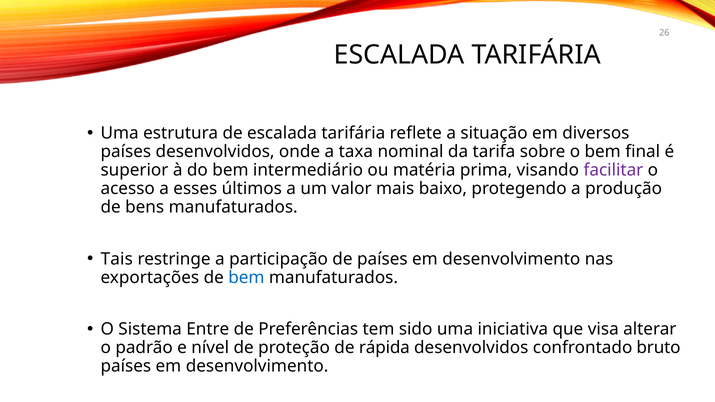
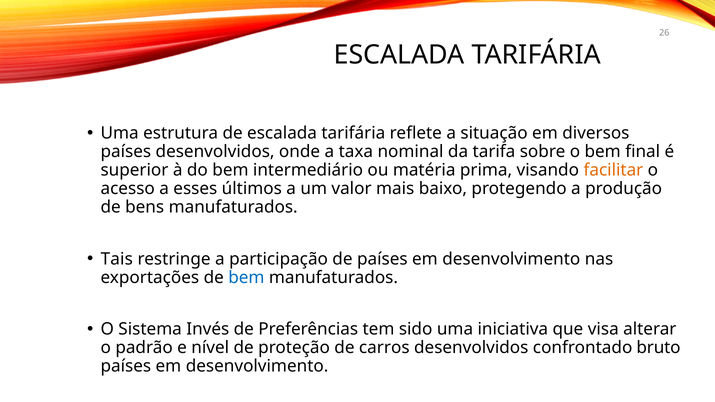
facilitar colour: purple -> orange
Entre: Entre -> Invés
rápida: rápida -> carros
